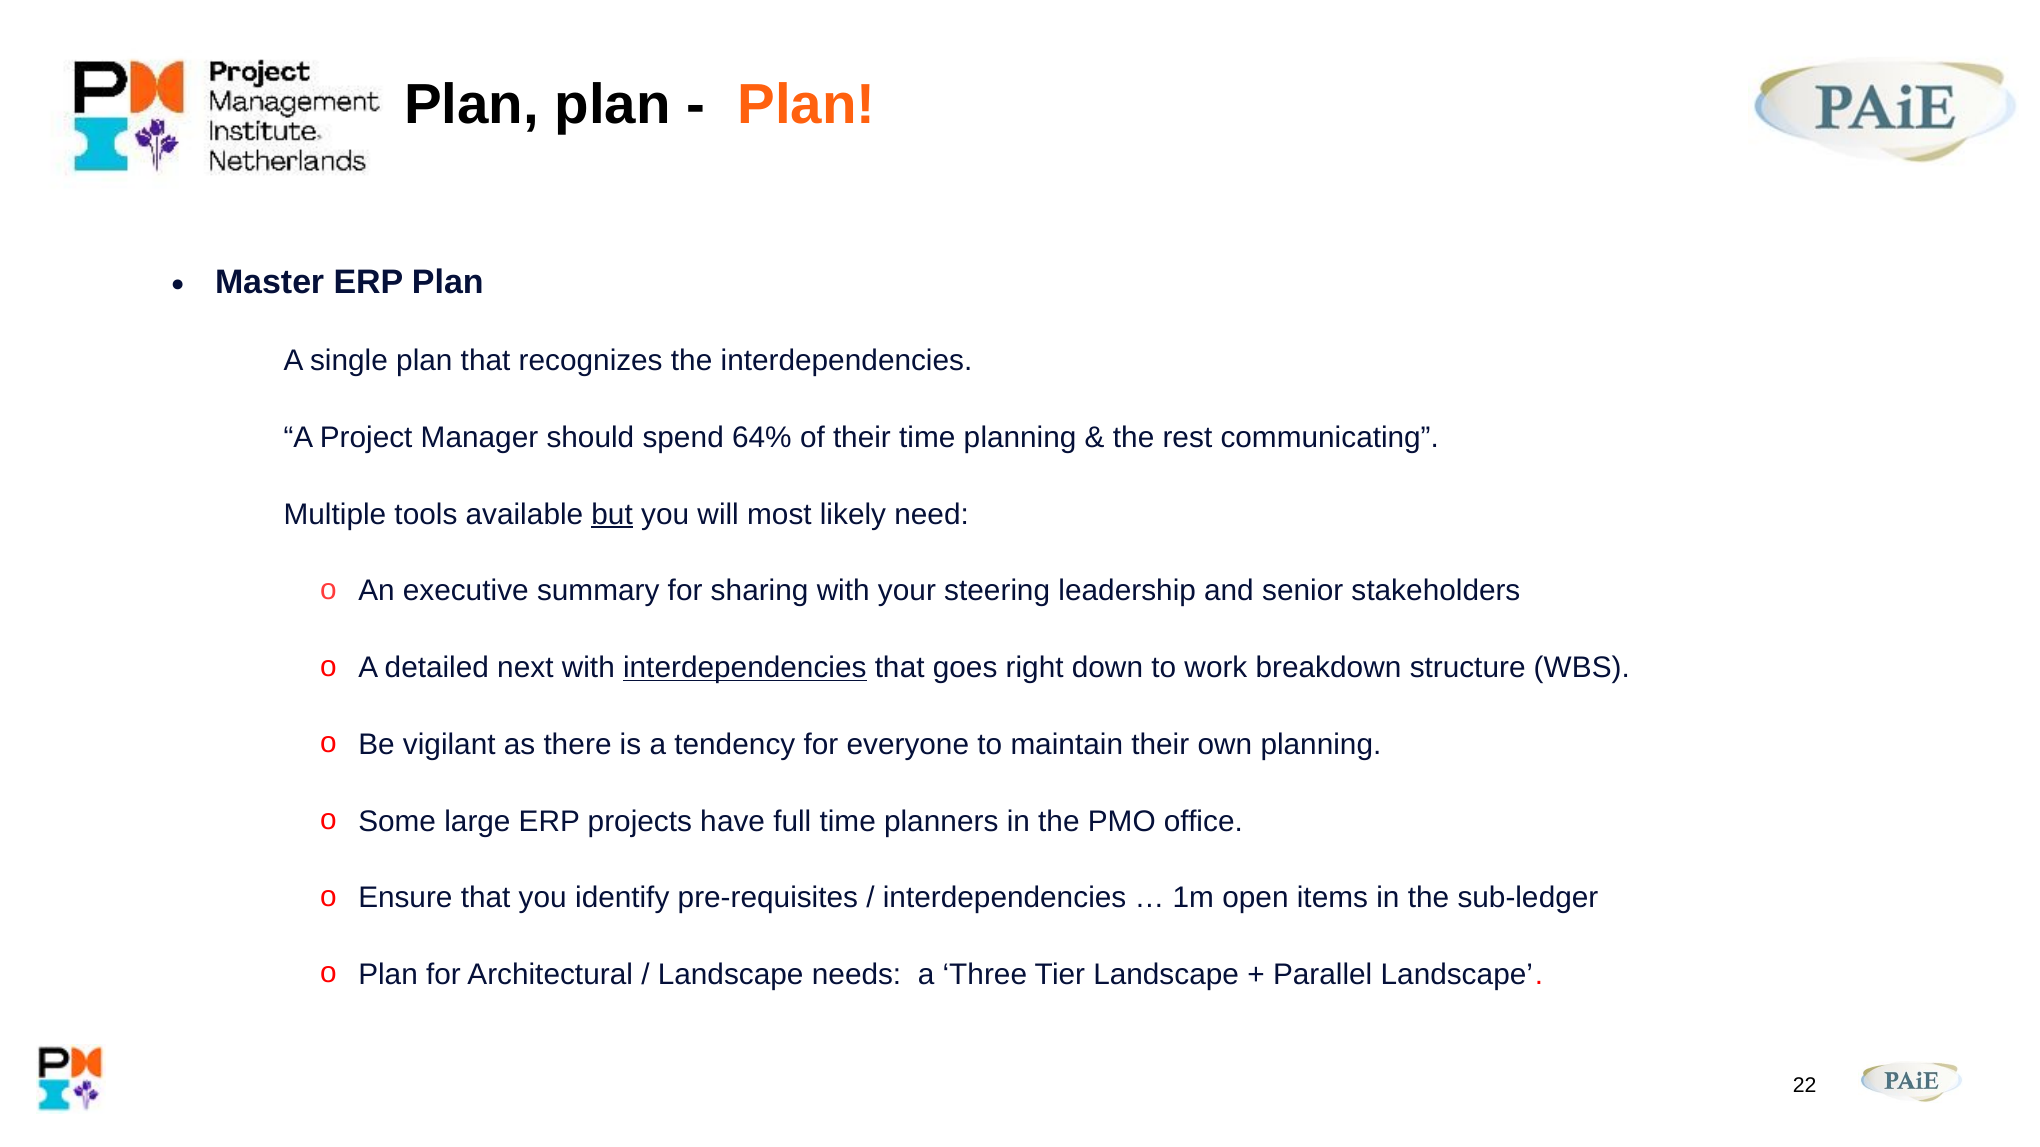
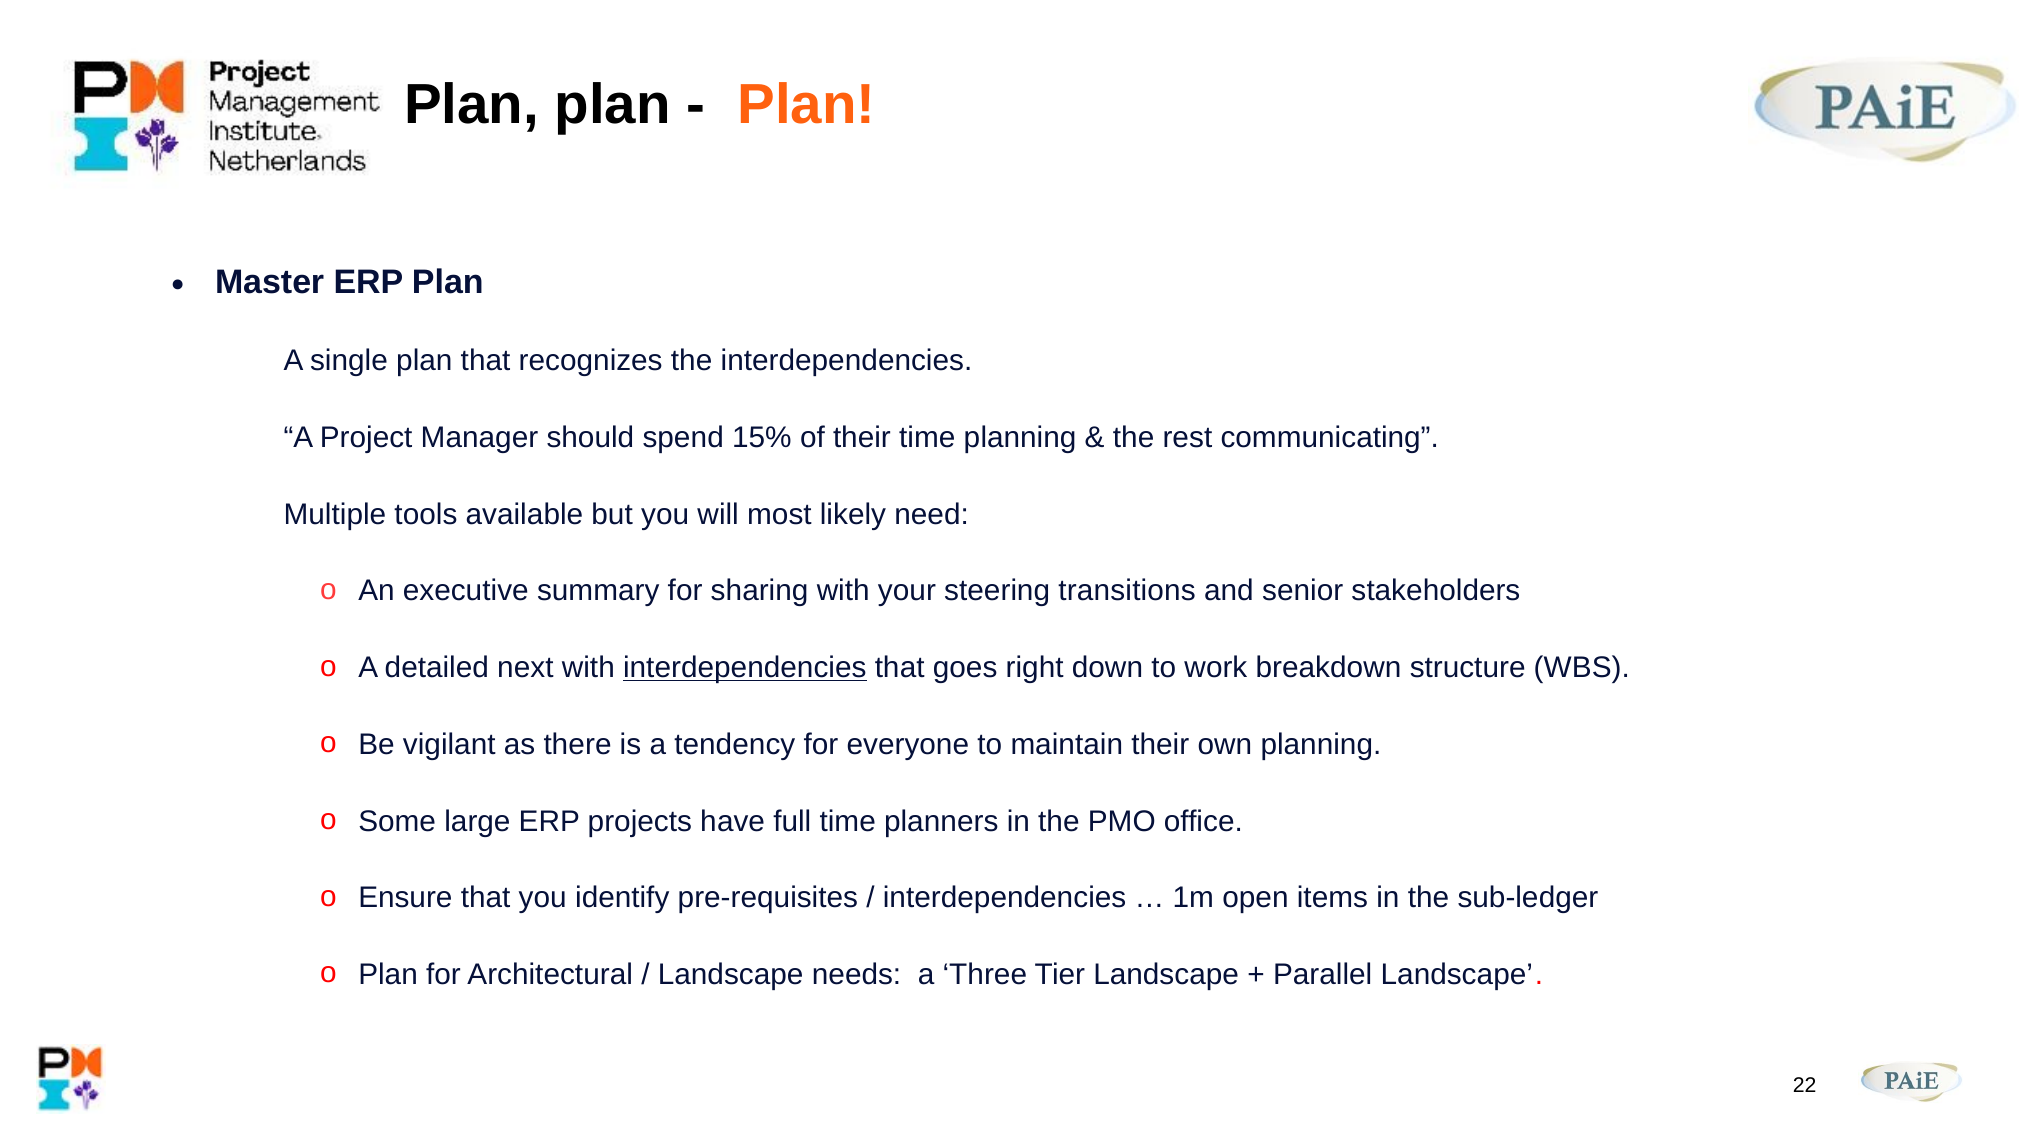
64%: 64% -> 15%
but underline: present -> none
leadership: leadership -> transitions
